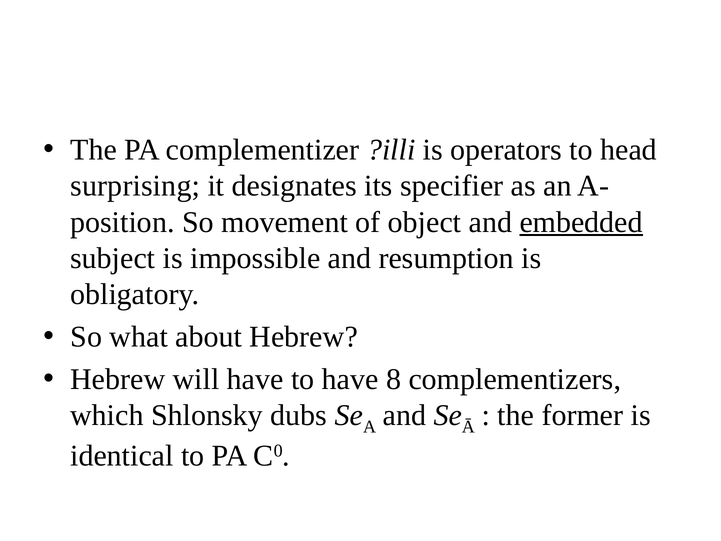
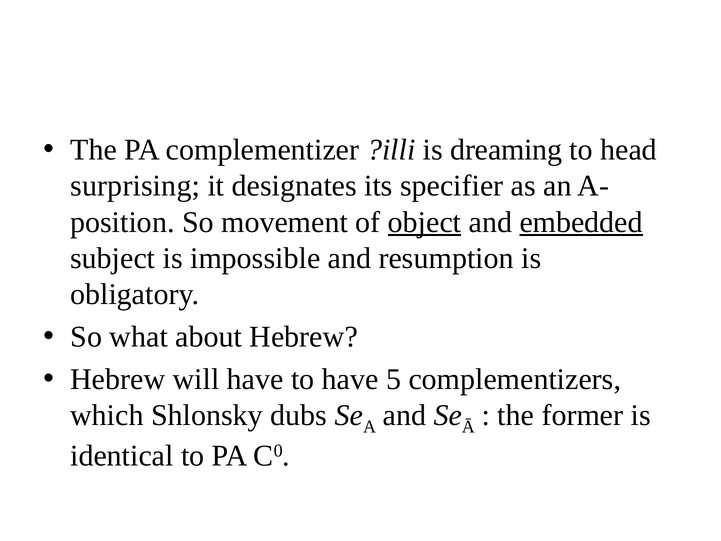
operators: operators -> dreaming
object underline: none -> present
8: 8 -> 5
